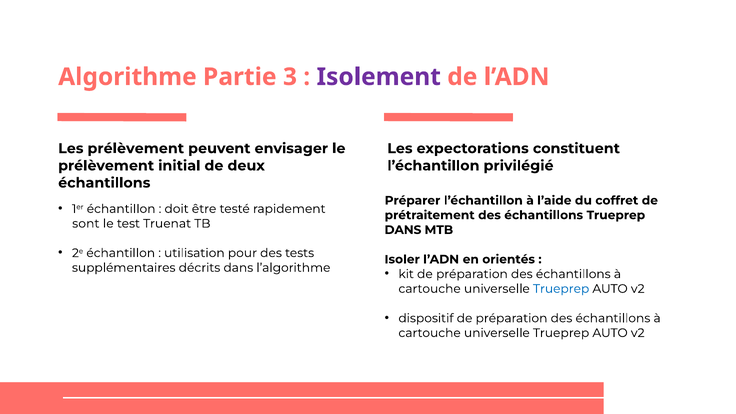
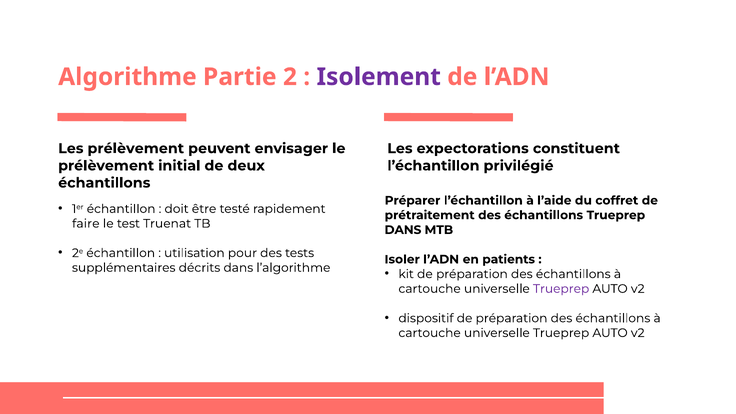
3: 3 -> 2
sont: sont -> faire
orientés: orientés -> patients
Trueprep at (561, 289) colour: blue -> purple
